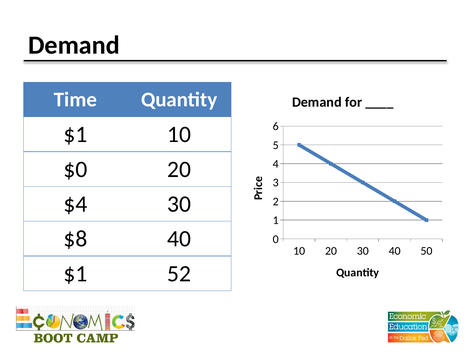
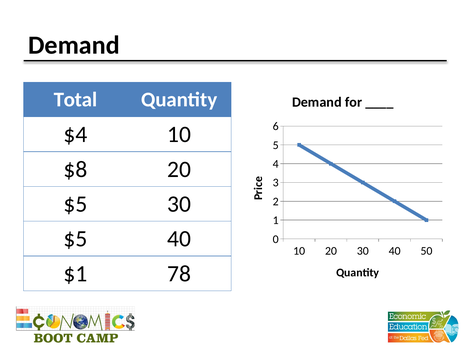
Time: Time -> Total
$1 at (75, 135): $1 -> $4
$0: $0 -> $8
$4 at (75, 204): $4 -> $5
$8 at (75, 239): $8 -> $5
52: 52 -> 78
